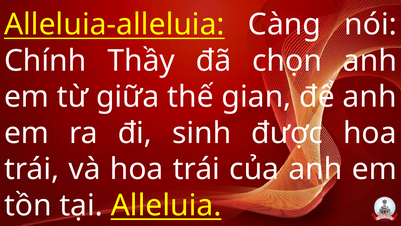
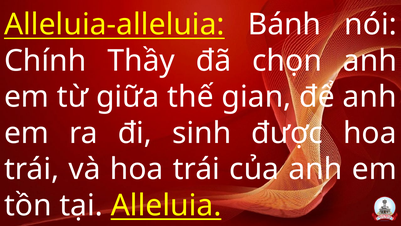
Càng: Càng -> Bánh
